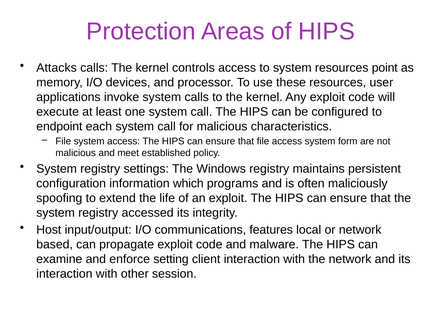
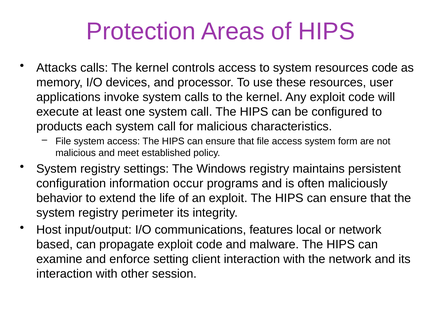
resources point: point -> code
endpoint: endpoint -> products
which: which -> occur
spoofing: spoofing -> behavior
accessed: accessed -> perimeter
